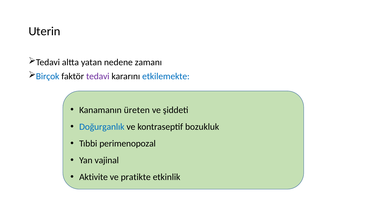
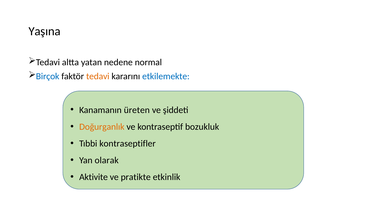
Uterin: Uterin -> Yaşına
zamanı: zamanı -> normal
tedavi at (98, 76) colour: purple -> orange
Doğurganlık colour: blue -> orange
perimenopozal: perimenopozal -> kontraseptifler
vajinal: vajinal -> olarak
